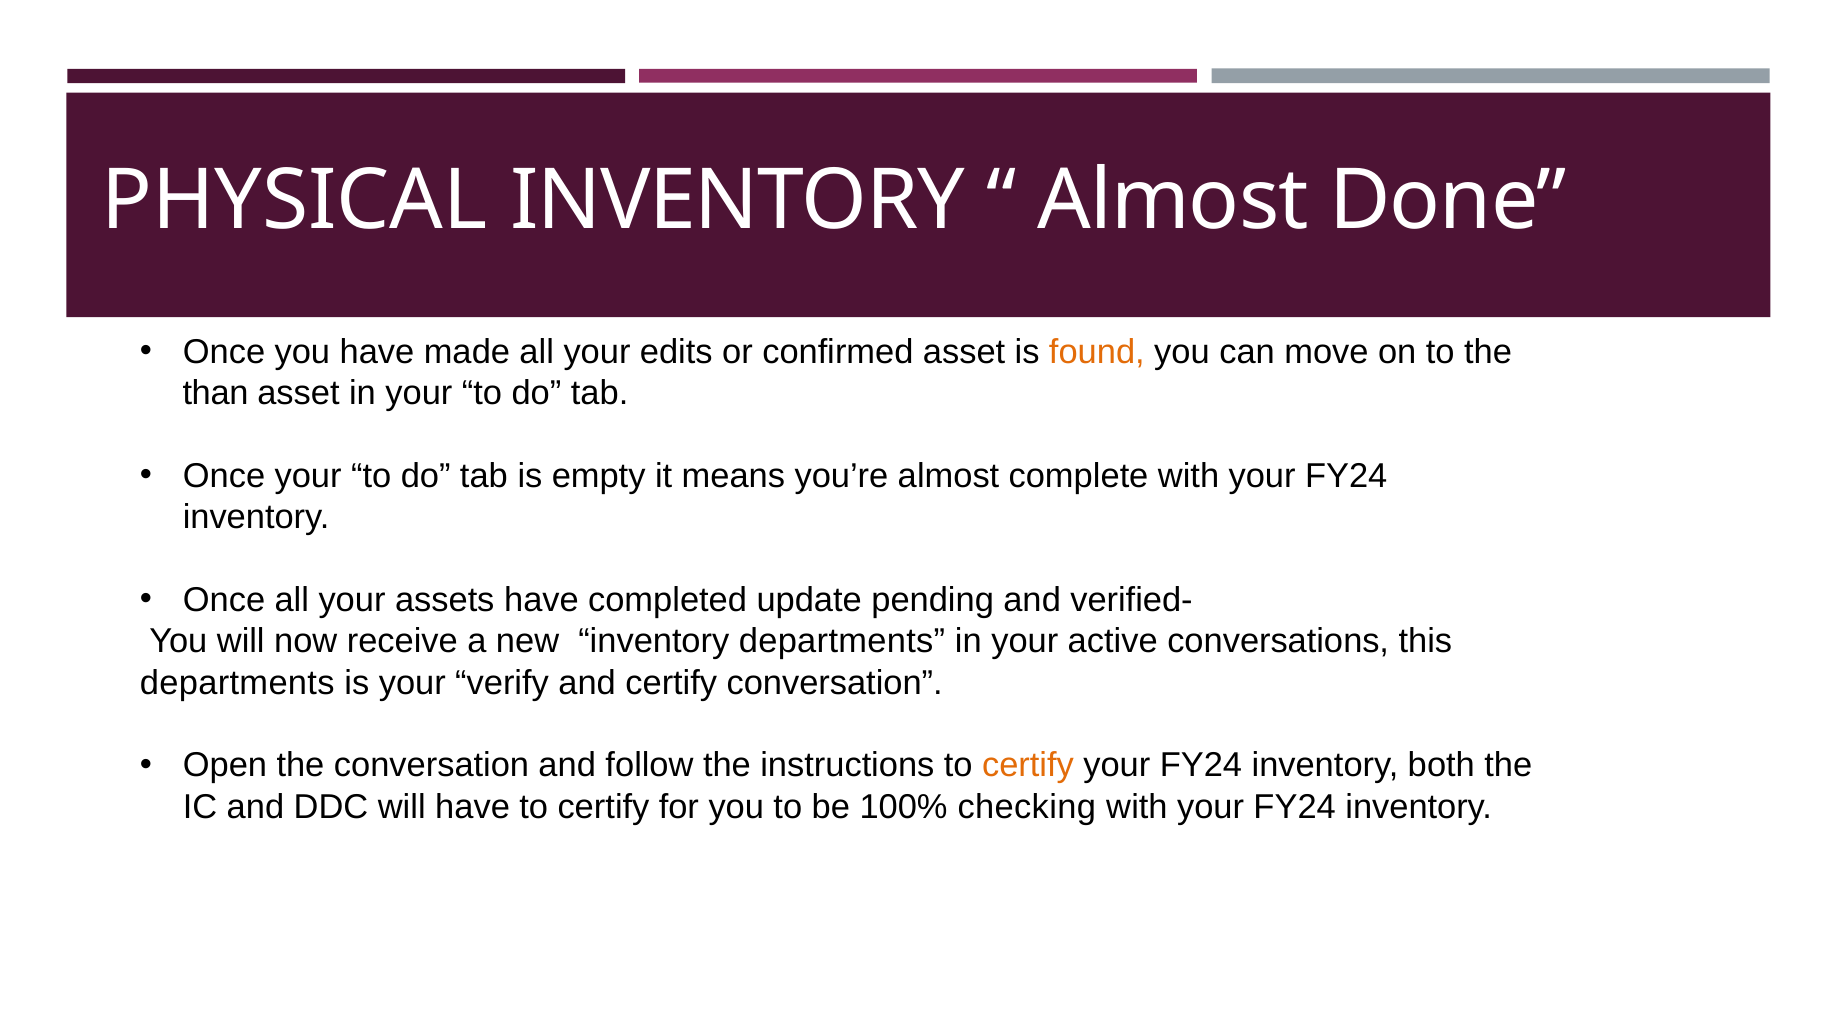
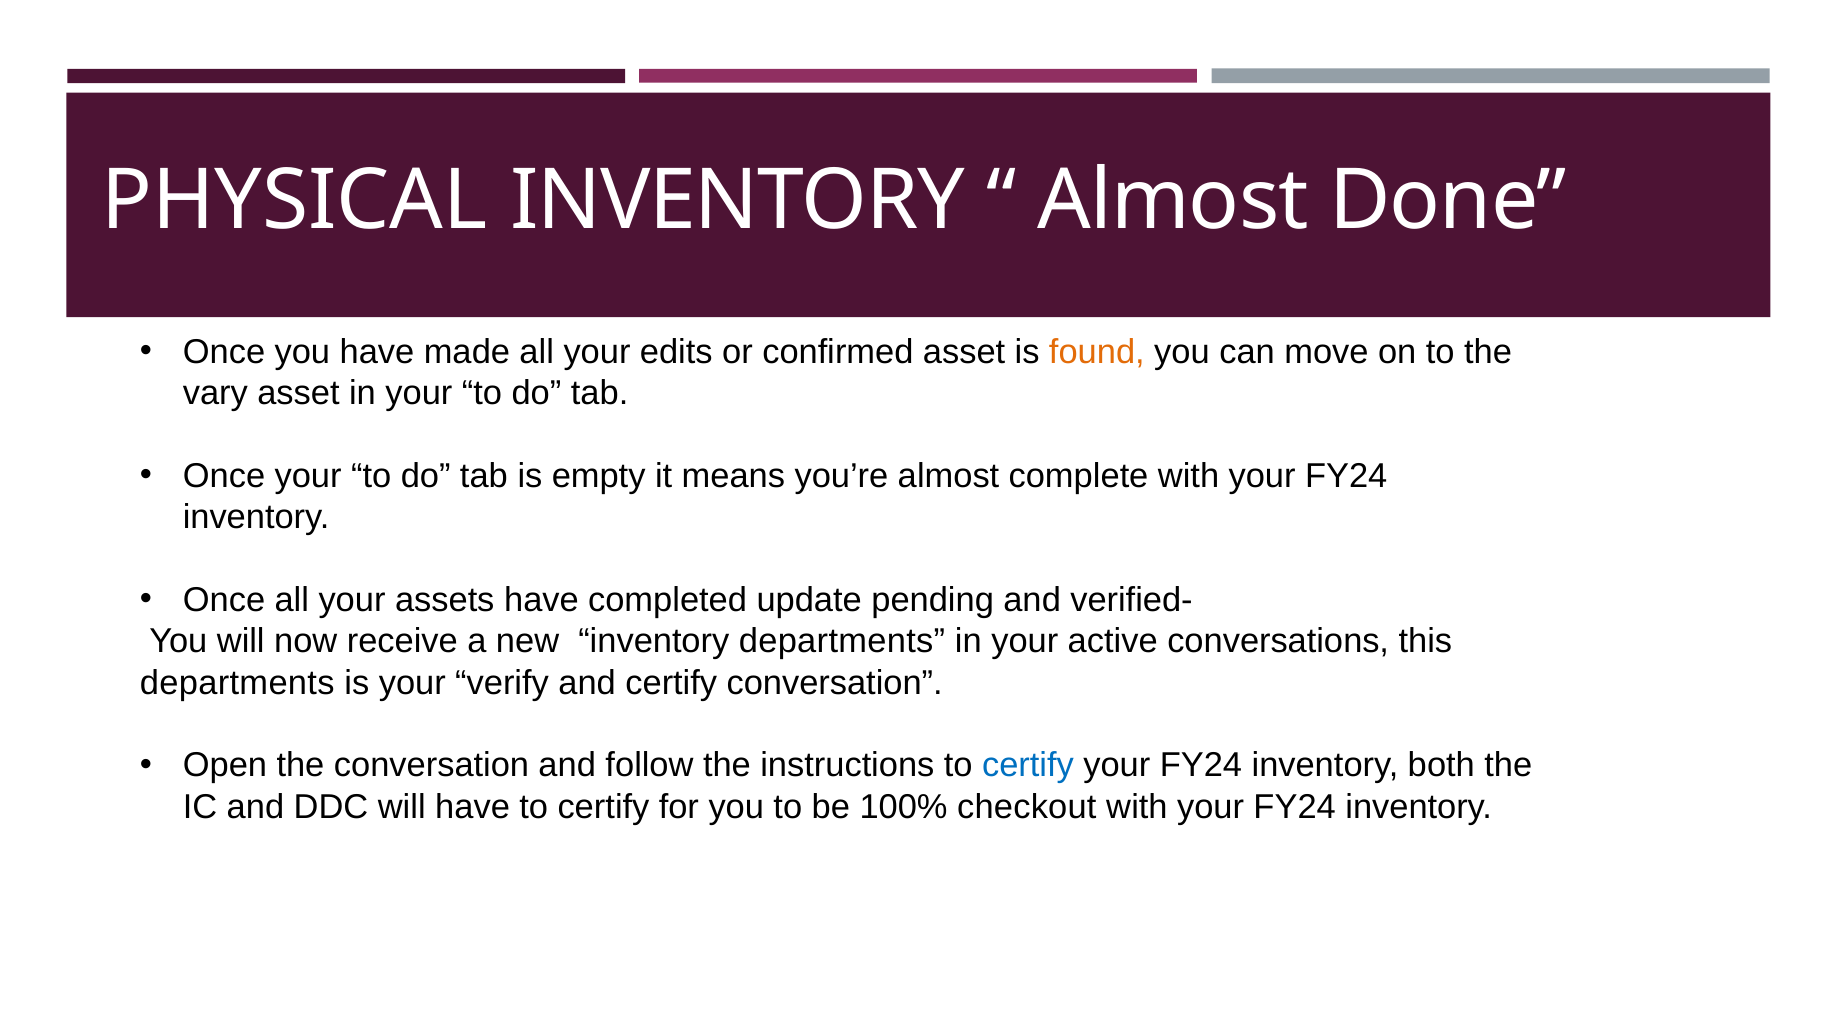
than: than -> vary
certify at (1028, 765) colour: orange -> blue
checking: checking -> checkout
